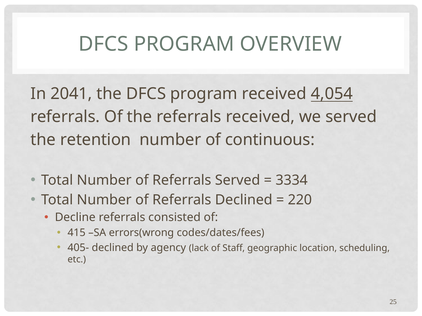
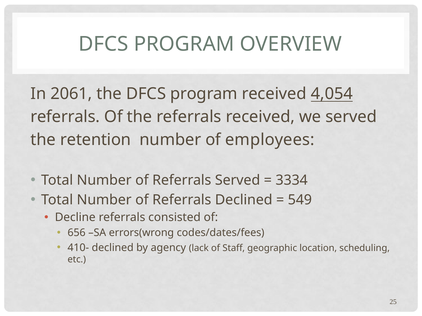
2041: 2041 -> 2061
continuous: continuous -> employees
220: 220 -> 549
415: 415 -> 656
405-: 405- -> 410-
